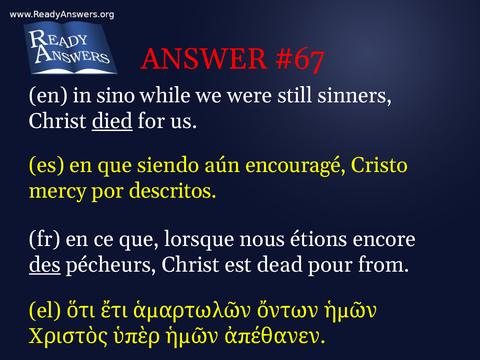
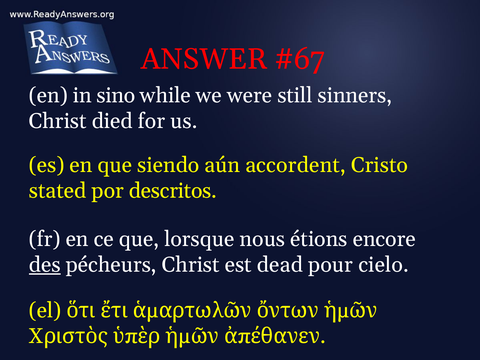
died underline: present -> none
encouragé: encouragé -> accordent
mercy: mercy -> stated
from: from -> cielo
